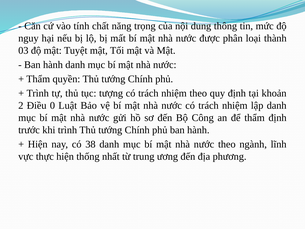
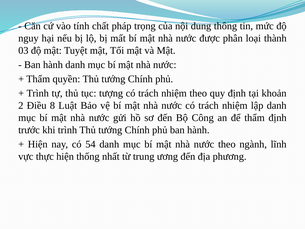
năng: năng -> pháp
0: 0 -> 8
38: 38 -> 54
